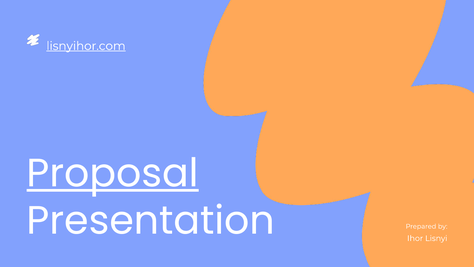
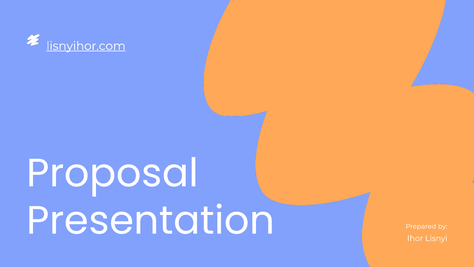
Proposal underline: present -> none
